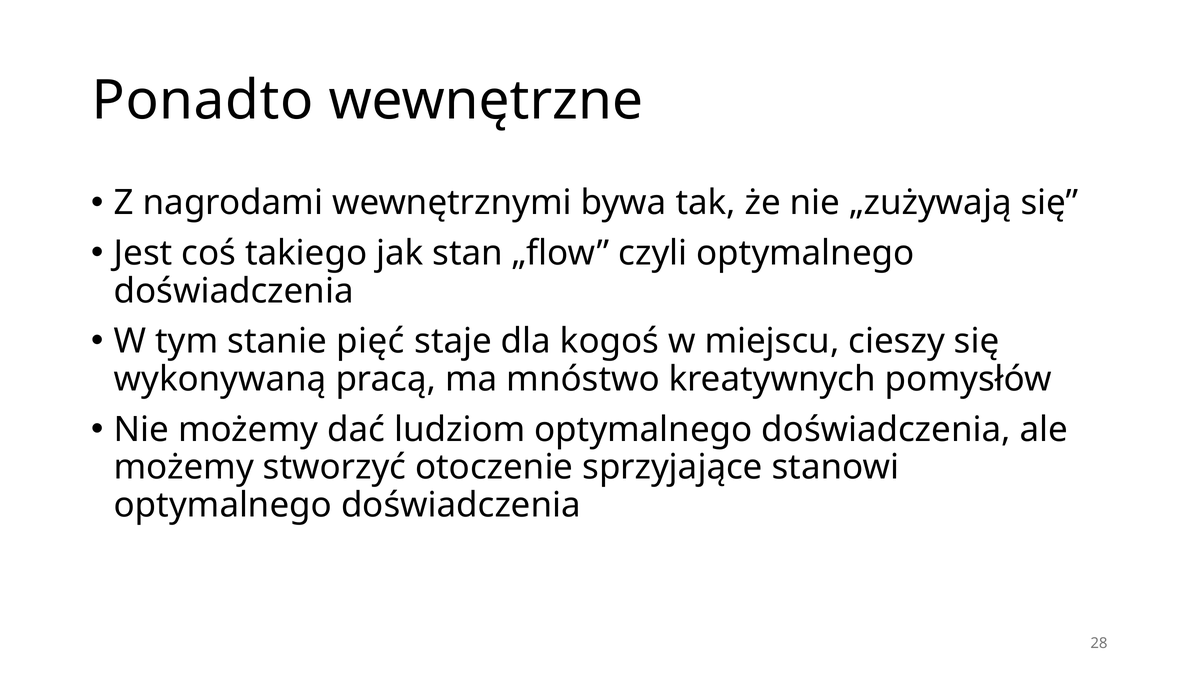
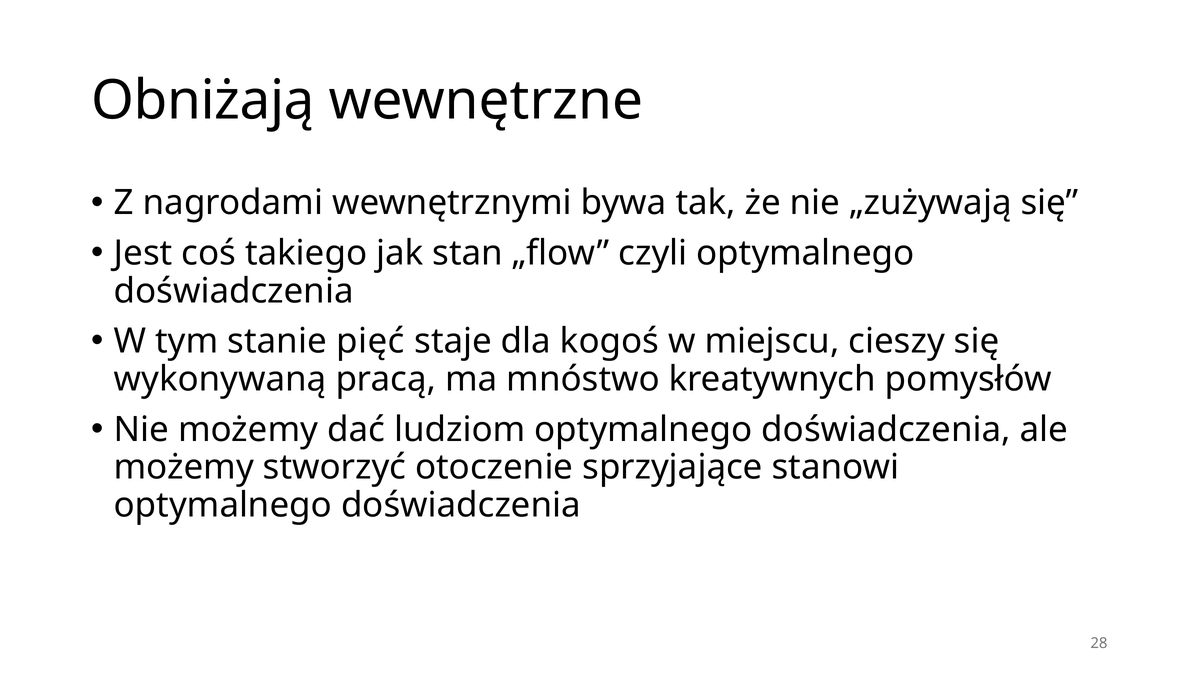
Ponadto: Ponadto -> Obniżają
